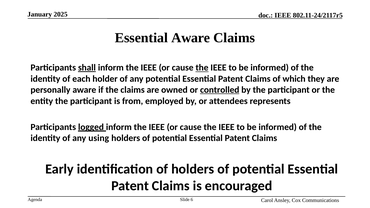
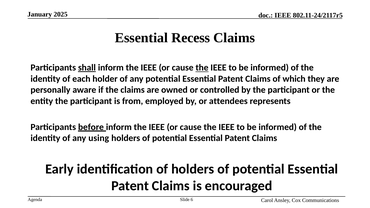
Essential Aware: Aware -> Recess
controlled underline: present -> none
logged: logged -> before
